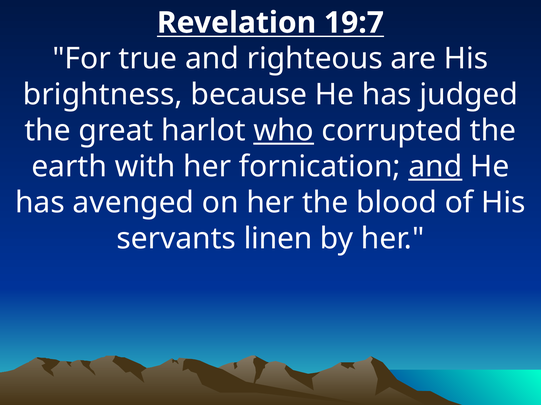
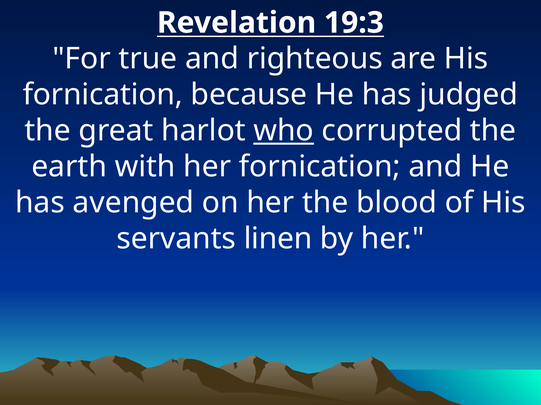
19:7: 19:7 -> 19:3
brightness at (103, 95): brightness -> fornication
and at (435, 167) underline: present -> none
